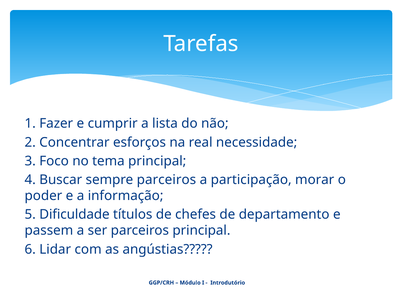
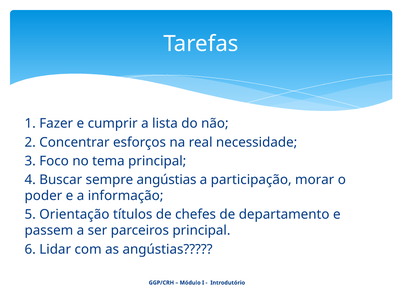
sempre parceiros: parceiros -> angústias
Dificuldade: Dificuldade -> Orientação
